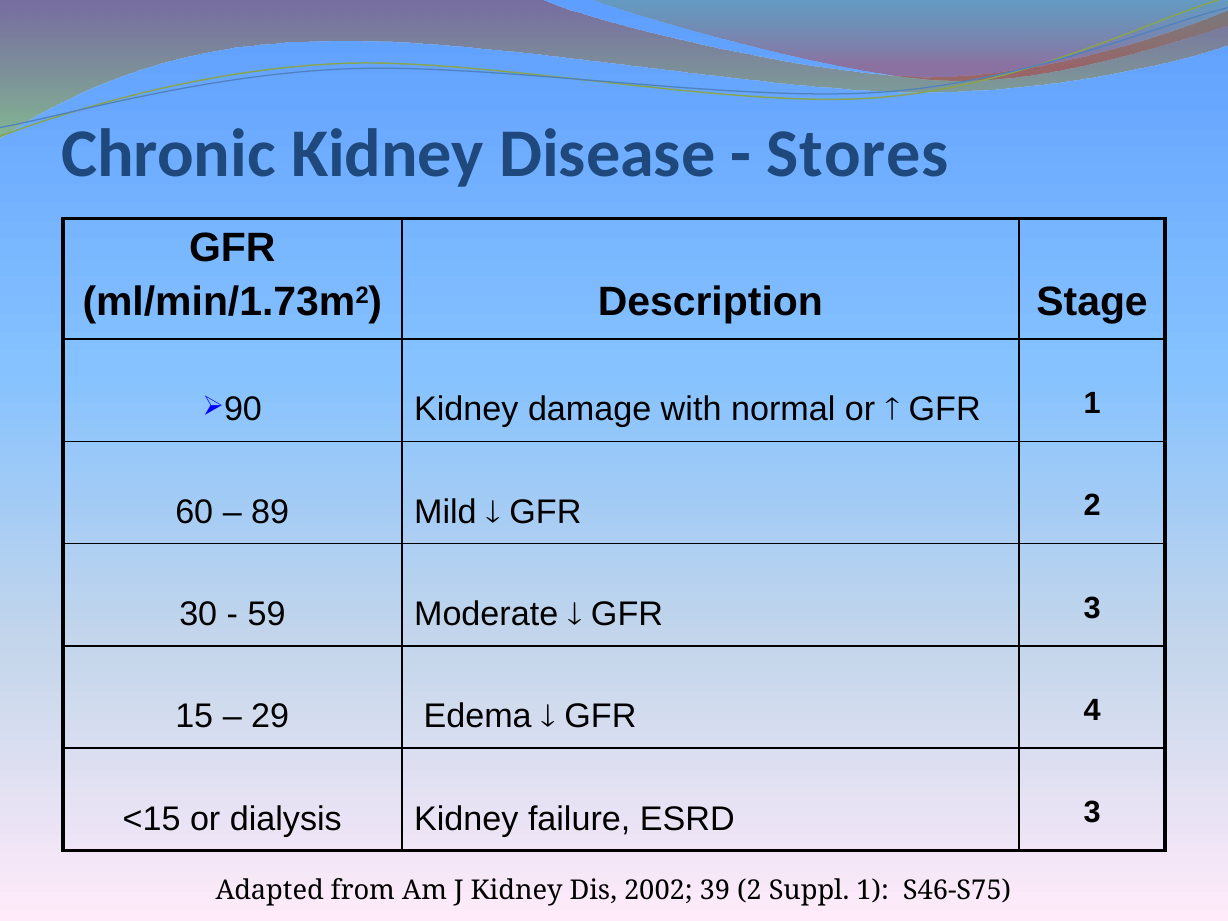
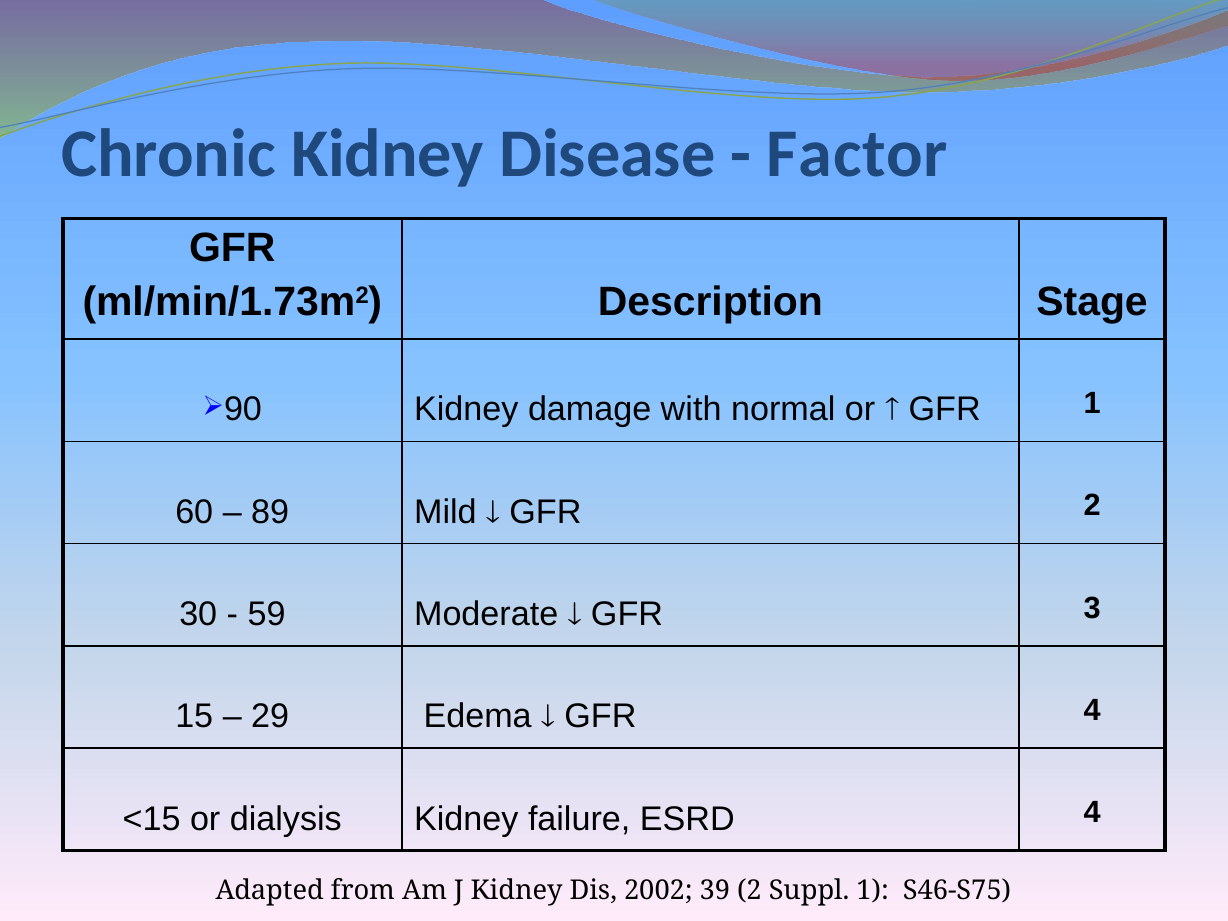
Stores: Stores -> Factor
ESRD 3: 3 -> 4
